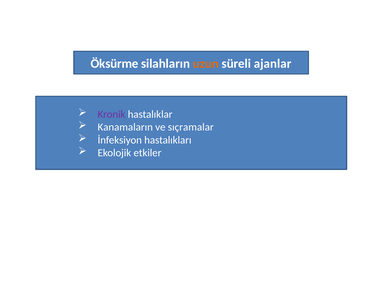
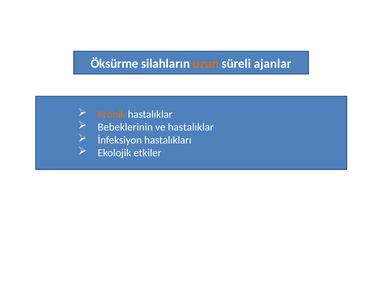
Kronik colour: purple -> orange
Kanamaların: Kanamaların -> Bebeklerinin
ve sıçramalar: sıçramalar -> hastalıklar
